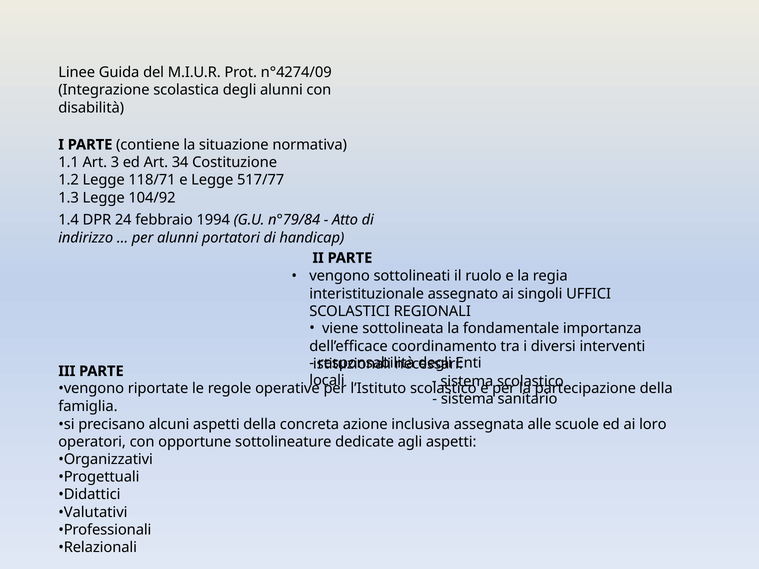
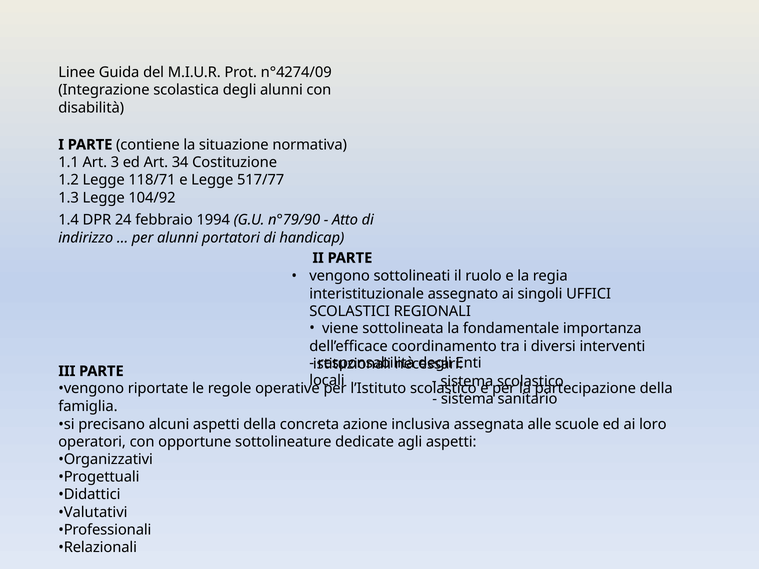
n°79/84: n°79/84 -> n°79/90
